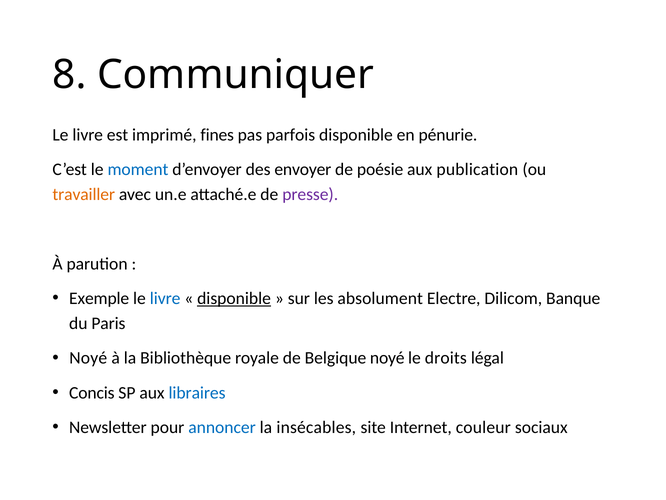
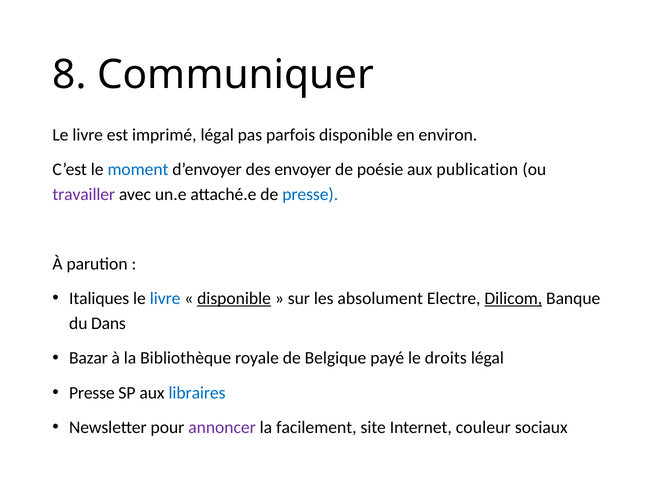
imprimé fines: fines -> légal
pénurie: pénurie -> environ
travailler colour: orange -> purple
presse at (310, 194) colour: purple -> blue
Exemple: Exemple -> Italiques
Dilicom underline: none -> present
Paris: Paris -> Dans
Noyé at (88, 358): Noyé -> Bazar
Belgique noyé: noyé -> payé
Concis at (92, 392): Concis -> Presse
annoncer colour: blue -> purple
insécables: insécables -> facilement
